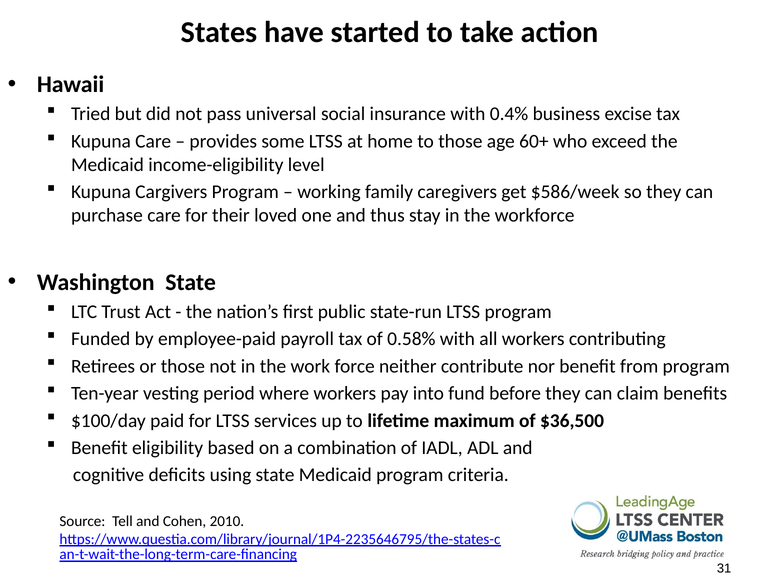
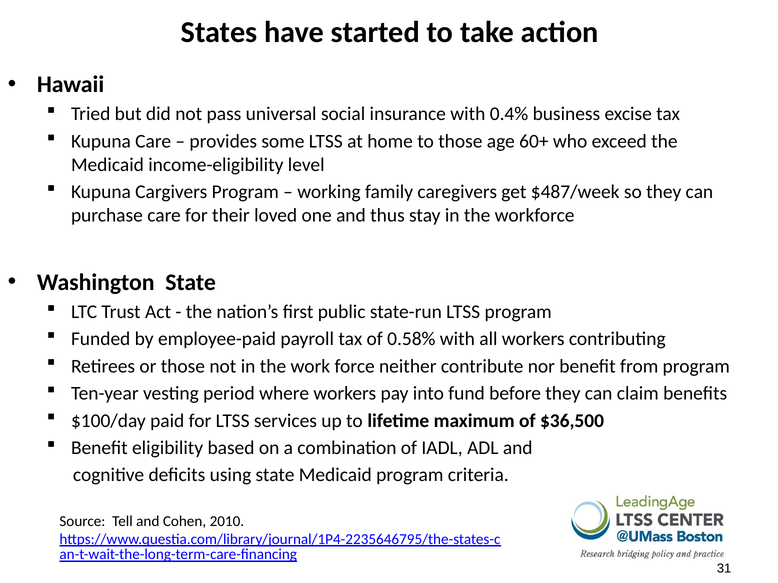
$586/week: $586/week -> $487/week
